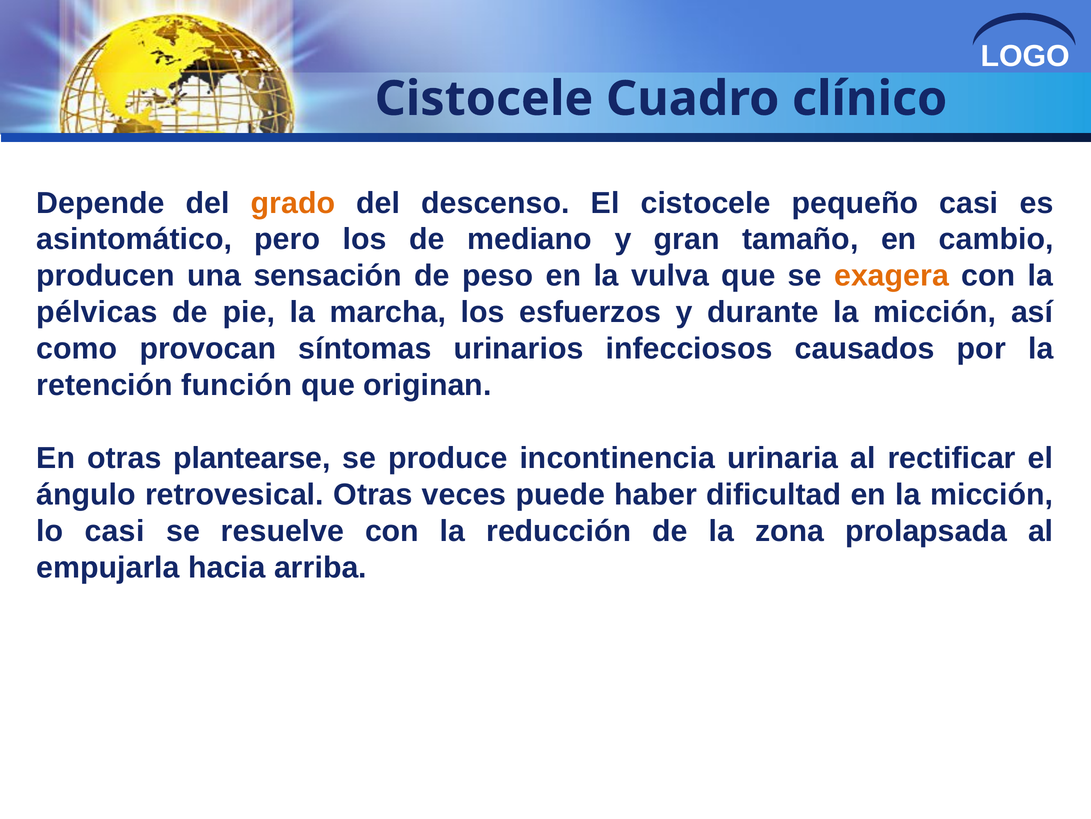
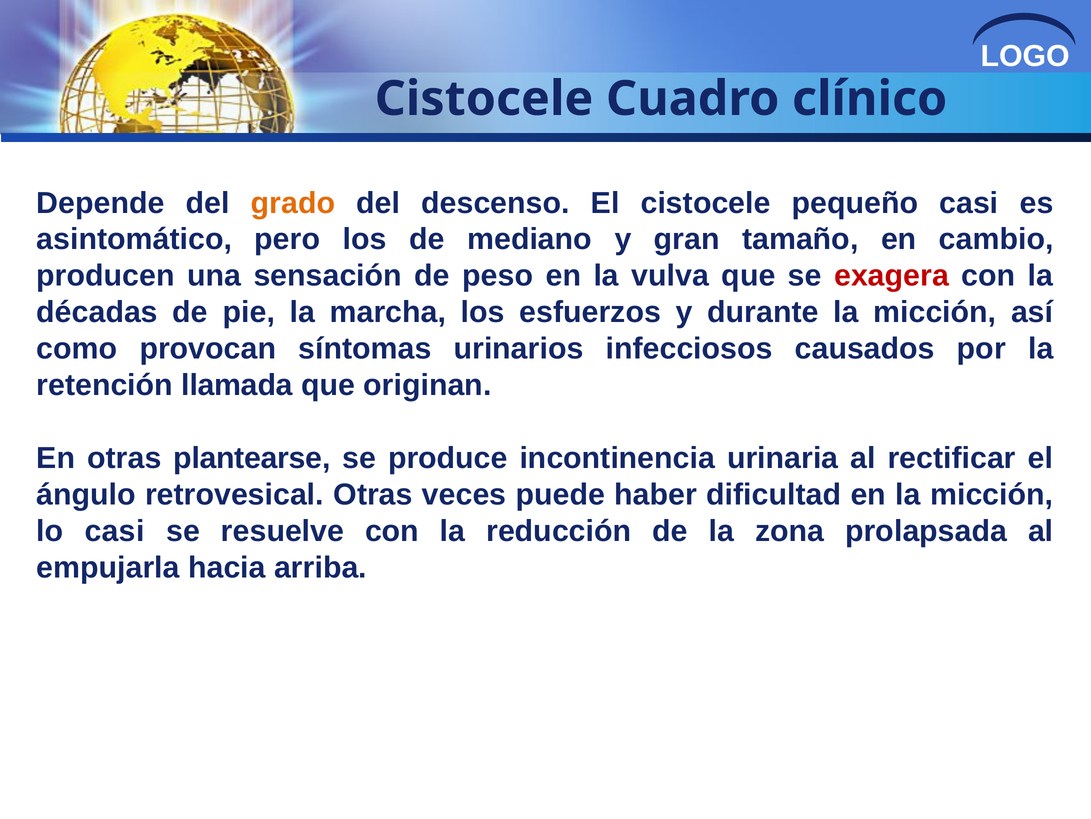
exagera colour: orange -> red
pélvicas: pélvicas -> décadas
función: función -> llamada
